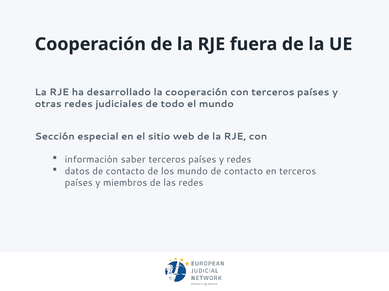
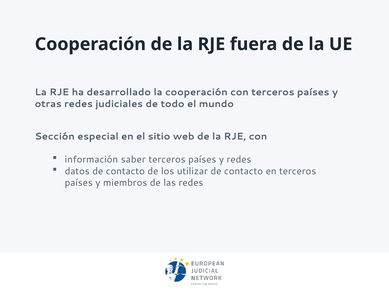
los mundo: mundo -> utilizar
